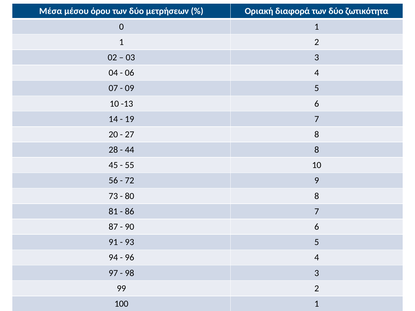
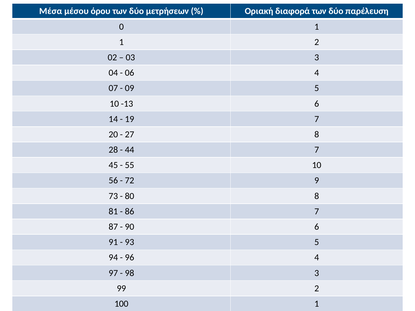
ζωτικότητα: ζωτικότητα -> παρέλευση
44 8: 8 -> 7
